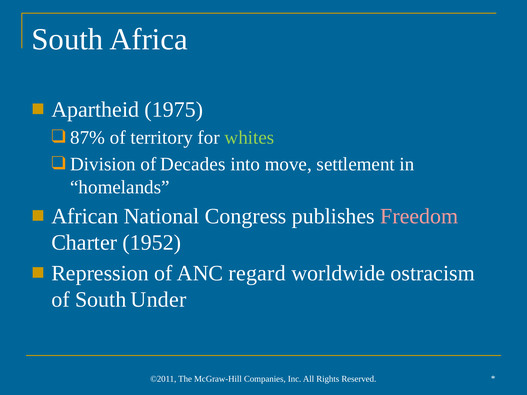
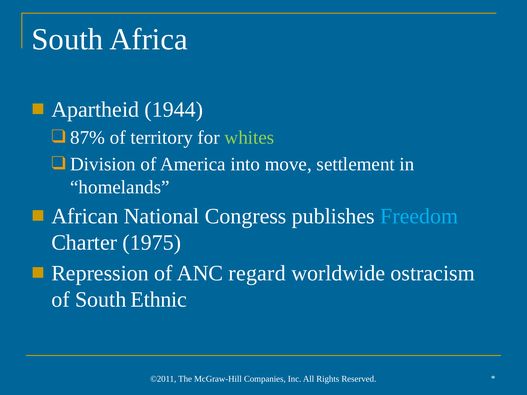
1975: 1975 -> 1944
Decades: Decades -> America
Freedom colour: pink -> light blue
1952: 1952 -> 1975
Under: Under -> Ethnic
